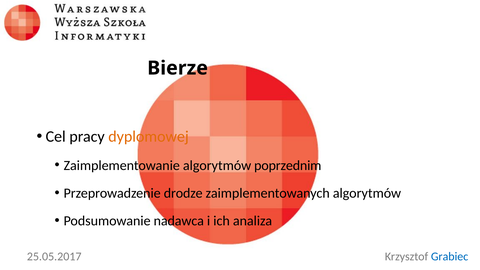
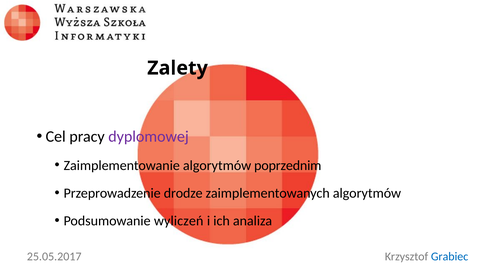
Bierze: Bierze -> Zalety
dyplomowej colour: orange -> purple
nadawca: nadawca -> wyliczeń
